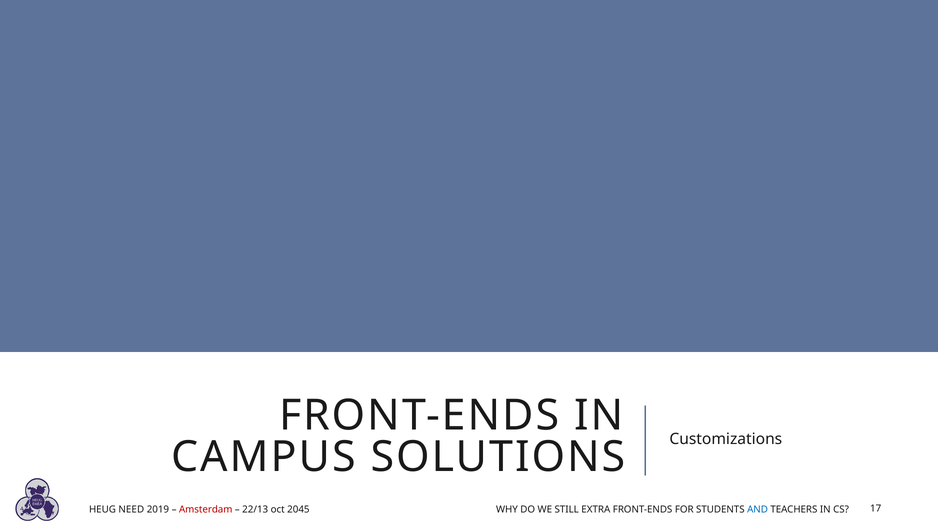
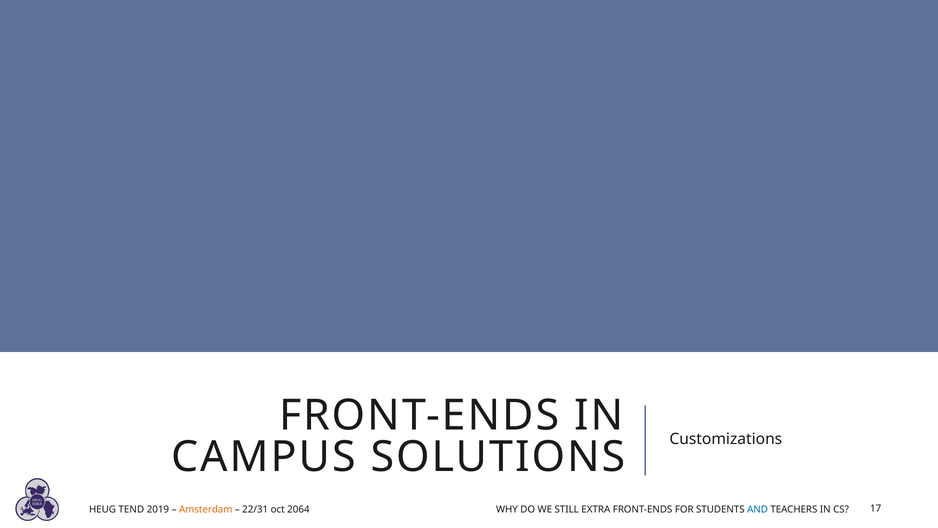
NEED: NEED -> TEND
Amsterdam colour: red -> orange
22/13: 22/13 -> 22/31
2045: 2045 -> 2064
